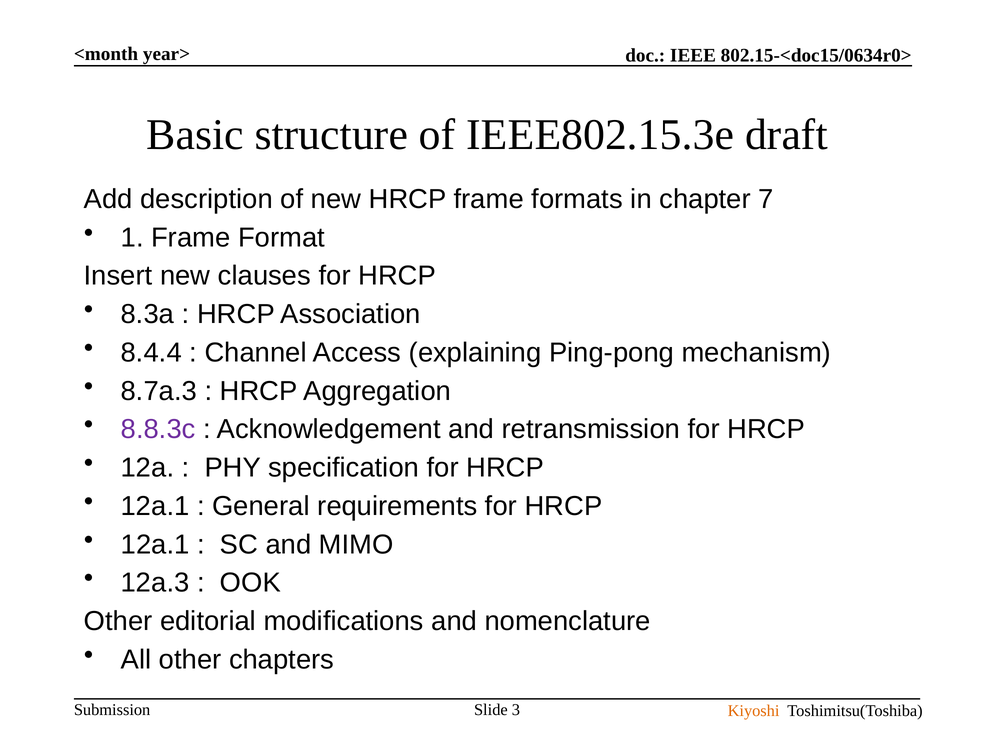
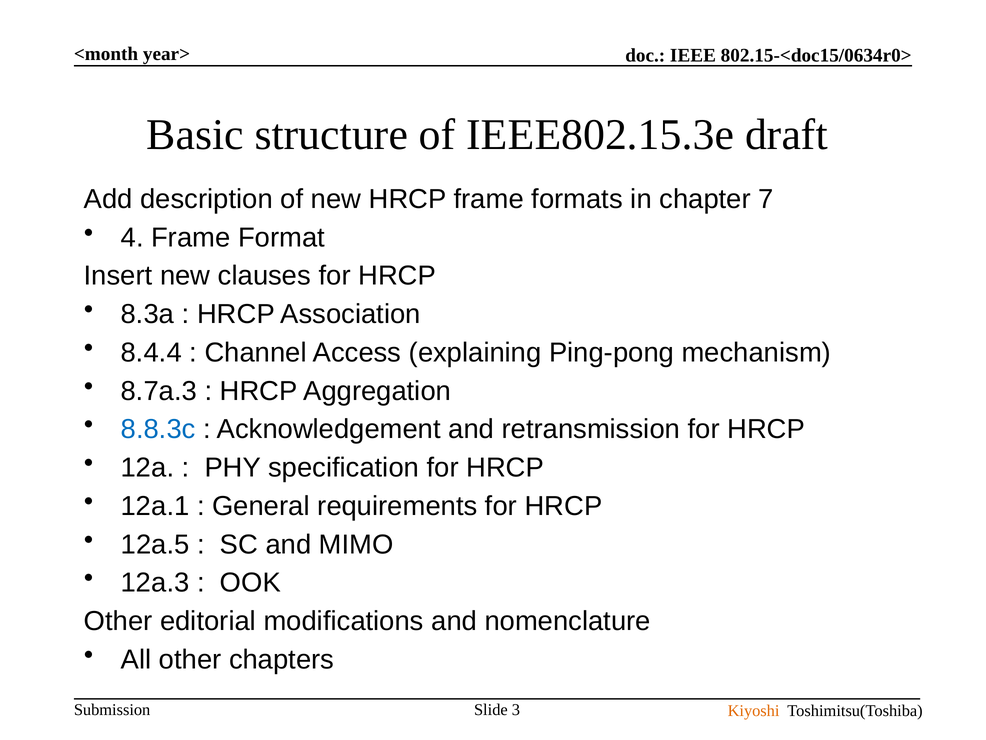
1: 1 -> 4
8.8.3c colour: purple -> blue
12a.1 at (155, 544): 12a.1 -> 12a.5
